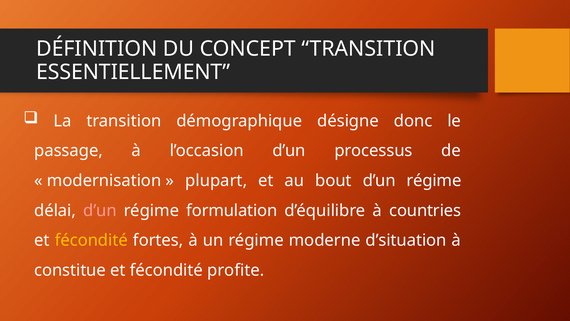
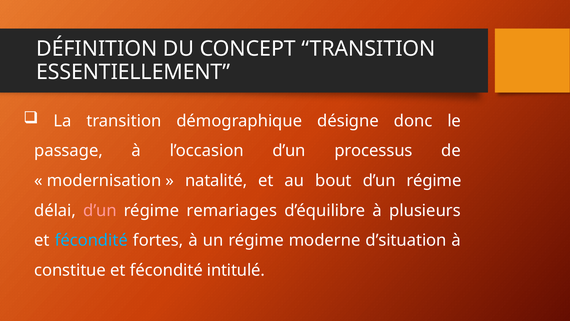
plupart: plupart -> natalité
formulation: formulation -> remariages
countries: countries -> plusieurs
fécondité at (91, 240) colour: yellow -> light blue
profite: profite -> intitulé
